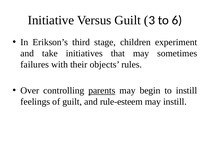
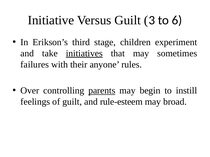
initiatives underline: none -> present
objects: objects -> anyone
may instill: instill -> broad
